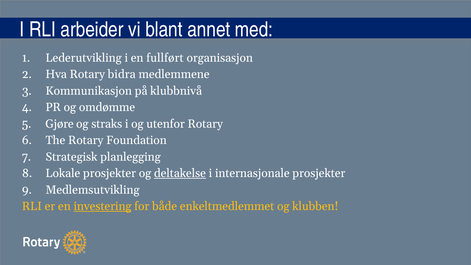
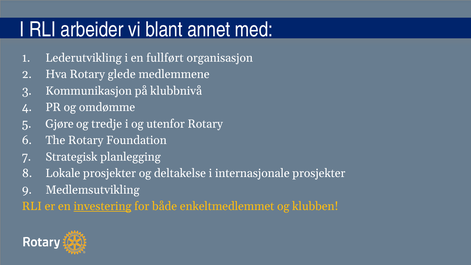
bidra: bidra -> glede
straks: straks -> tredje
deltakelse underline: present -> none
